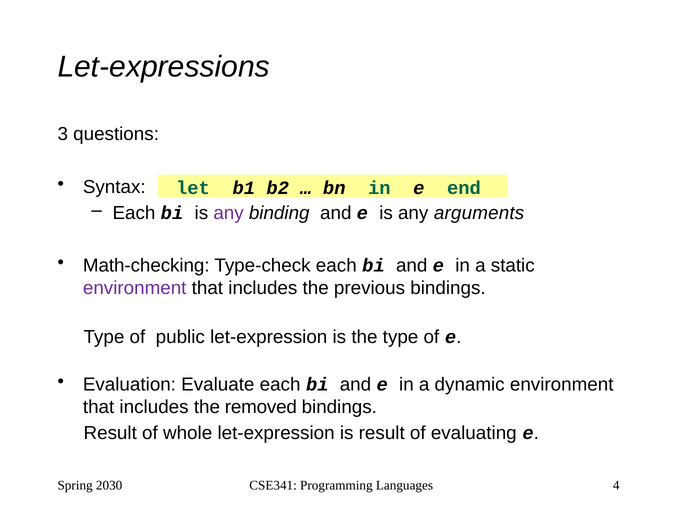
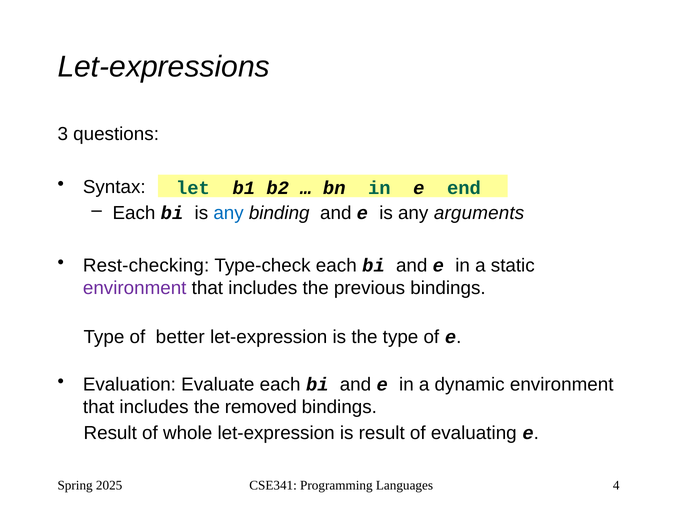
any at (229, 213) colour: purple -> blue
Math-checking: Math-checking -> Rest-checking
public: public -> better
2030: 2030 -> 2025
